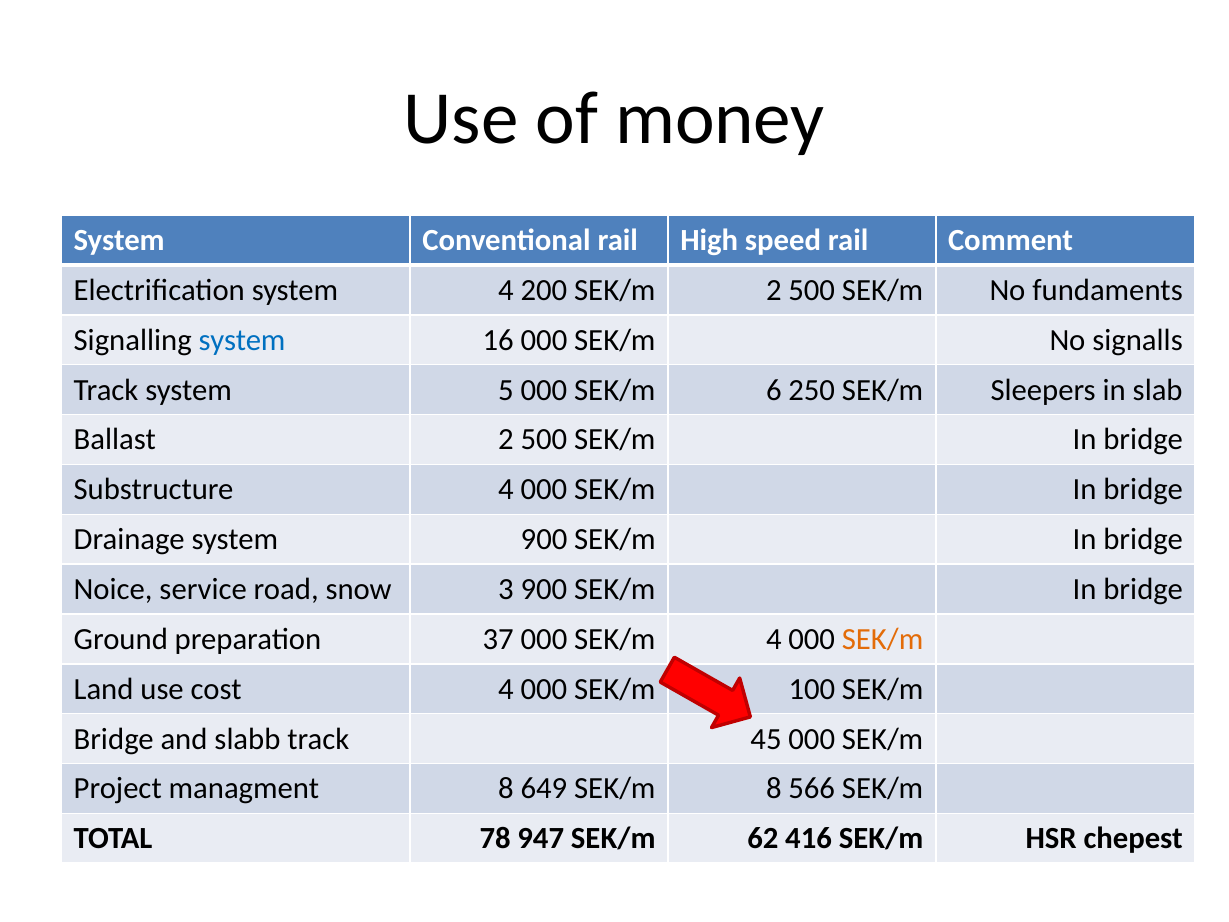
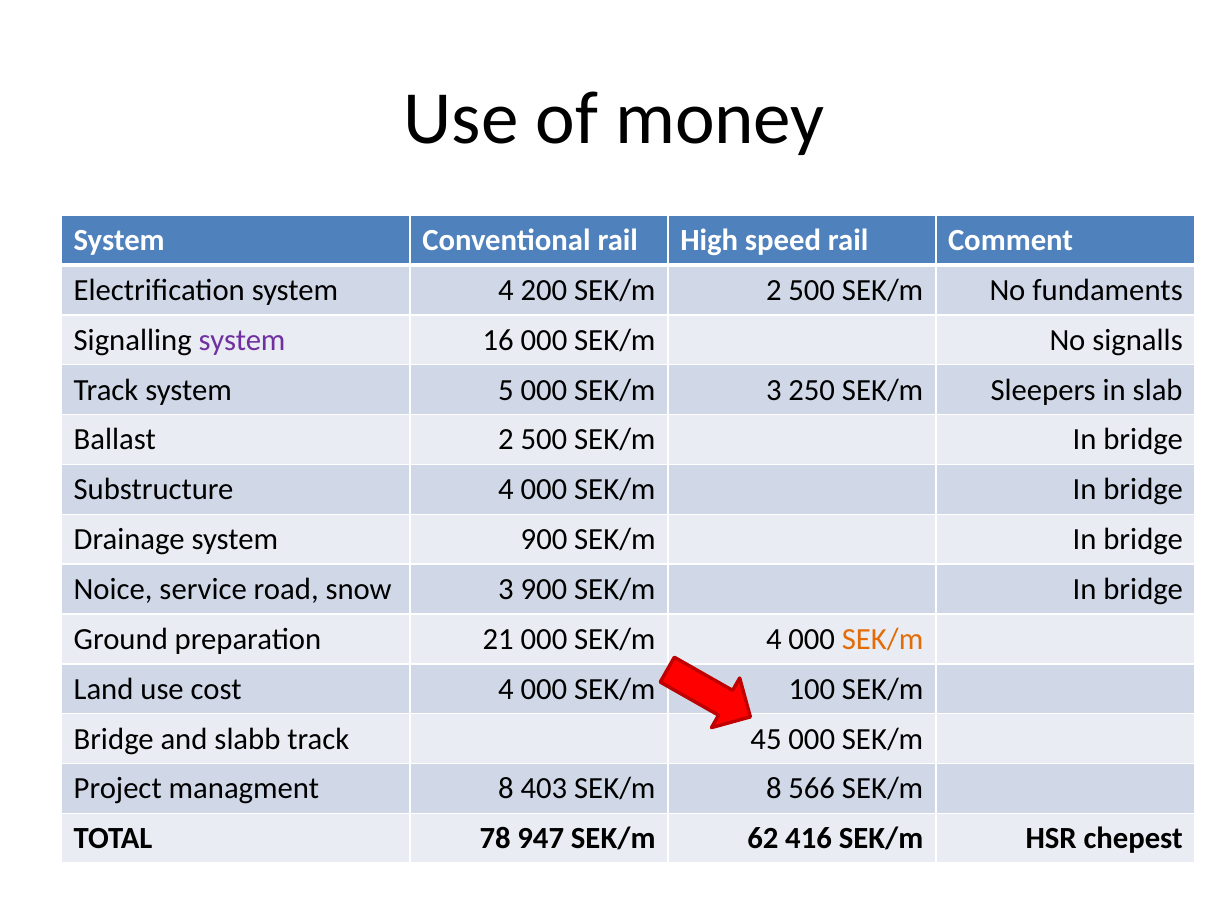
system at (242, 340) colour: blue -> purple
SEK/m 6: 6 -> 3
37: 37 -> 21
649: 649 -> 403
